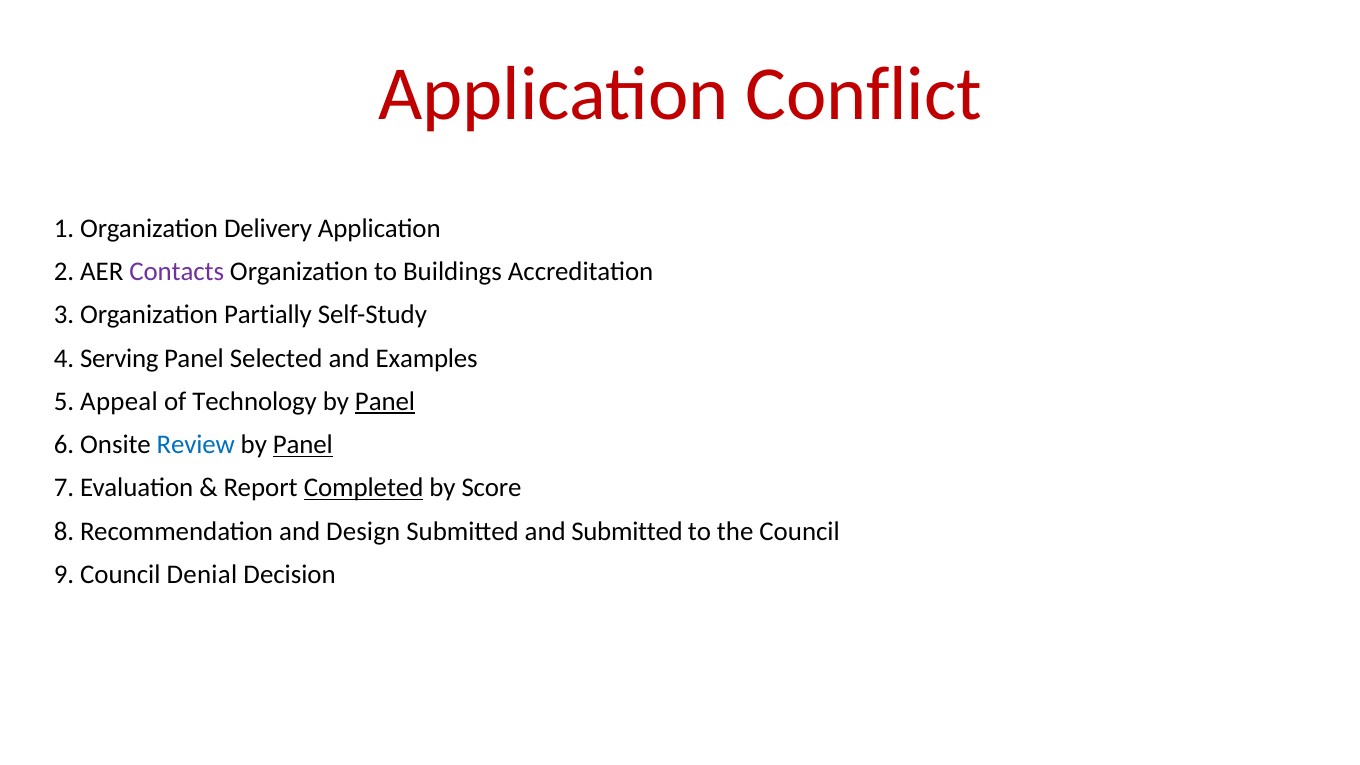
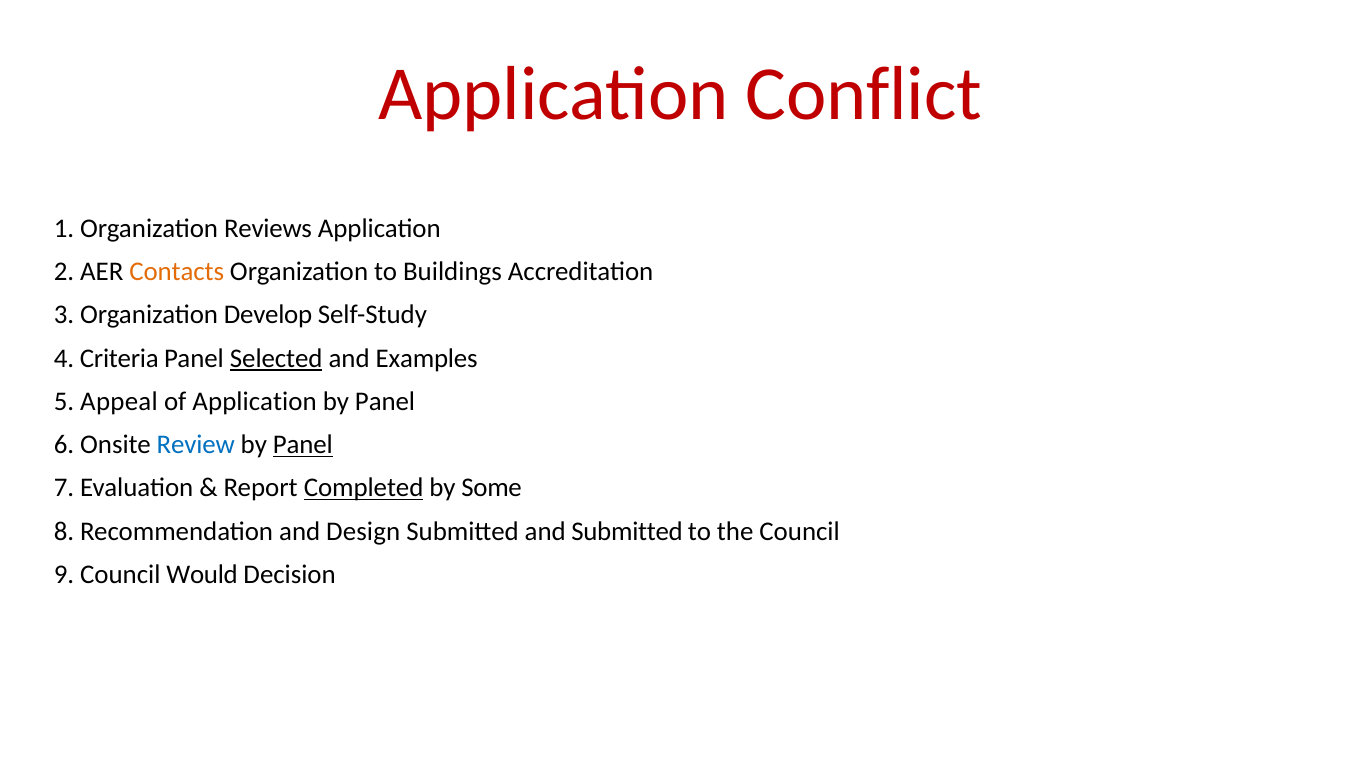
Delivery: Delivery -> Reviews
Contacts colour: purple -> orange
Partially: Partially -> Develop
Serving: Serving -> Criteria
Selected underline: none -> present
of Technology: Technology -> Application
Panel at (385, 401) underline: present -> none
Score: Score -> Some
Denial: Denial -> Would
